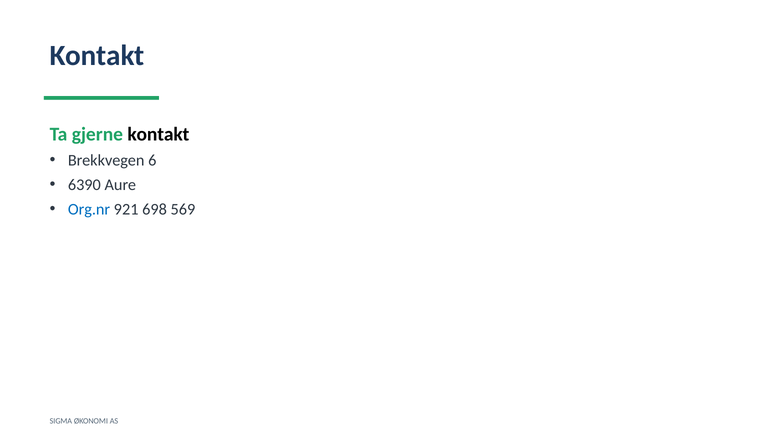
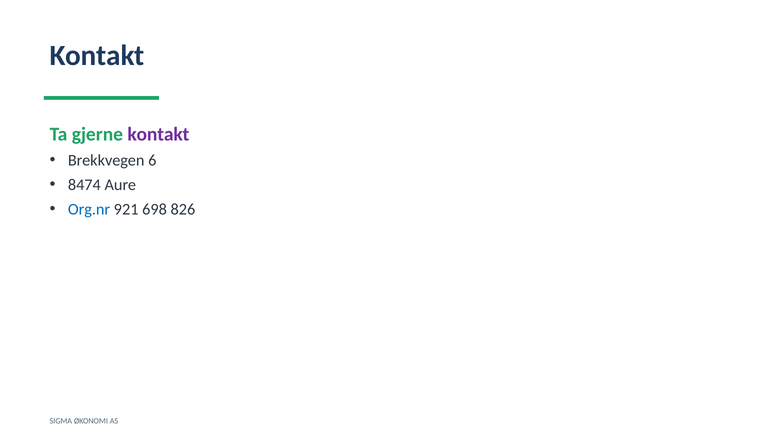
kontakt at (158, 134) colour: black -> purple
6390: 6390 -> 8474
569: 569 -> 826
